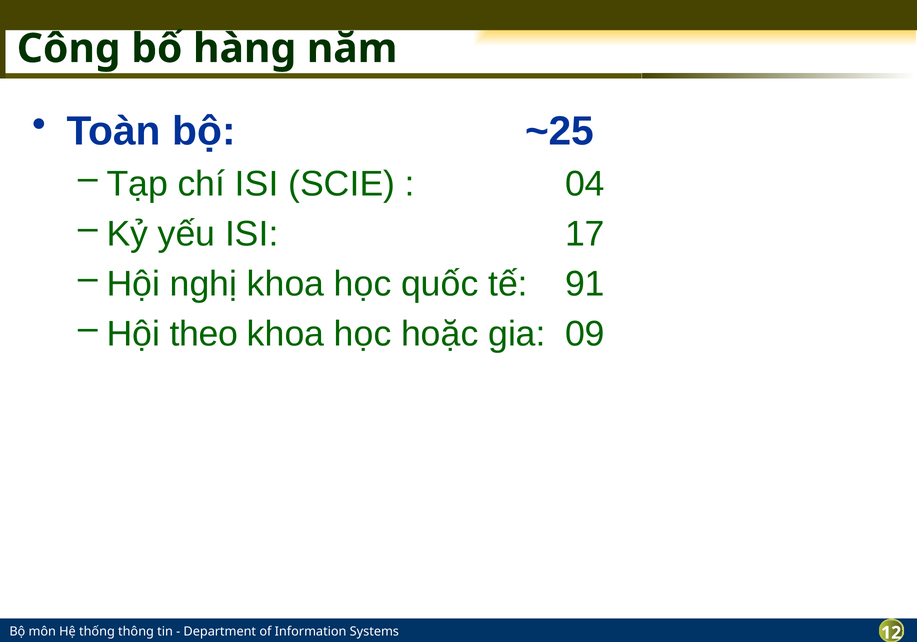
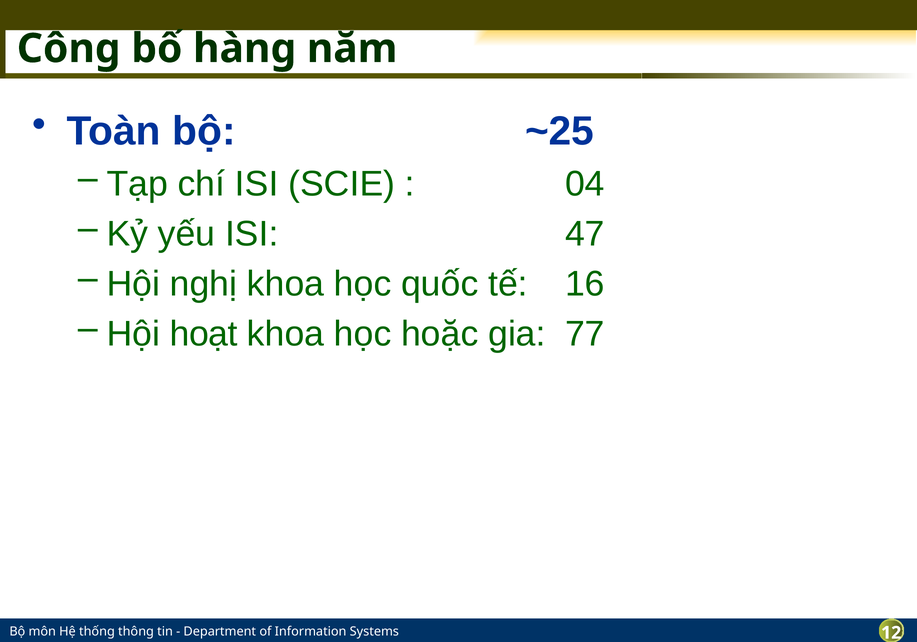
17: 17 -> 47
91: 91 -> 16
theo: theo -> hoạt
09: 09 -> 77
